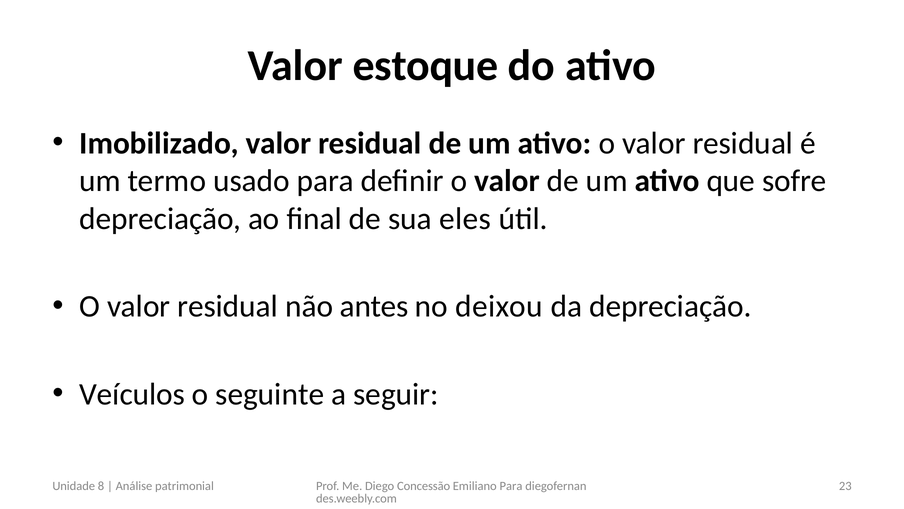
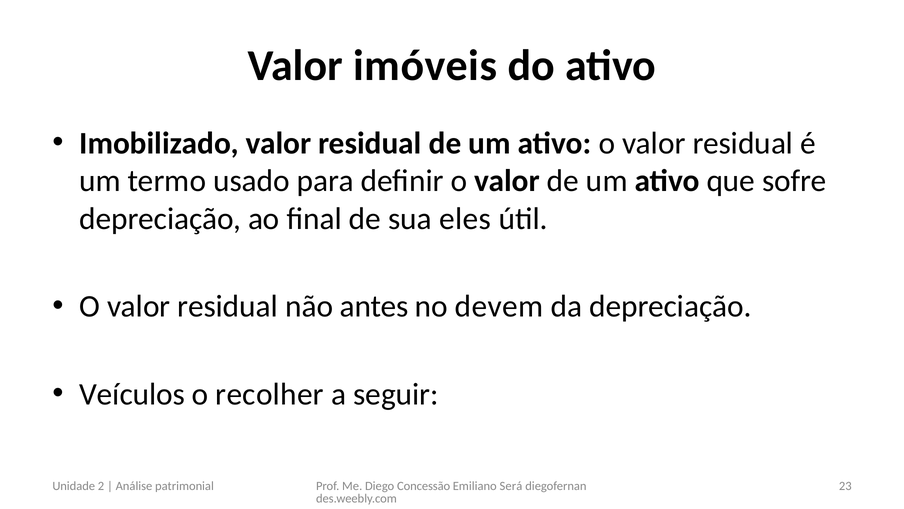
estoque: estoque -> imóveis
deixou: deixou -> devem
seguinte: seguinte -> recolher
8: 8 -> 2
Emiliano Para: Para -> Será
